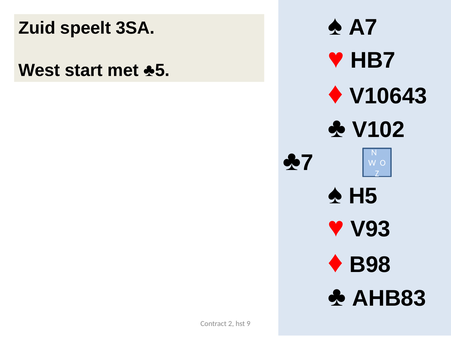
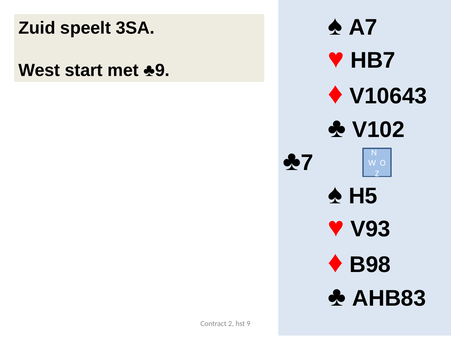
♣5: ♣5 -> ♣9
